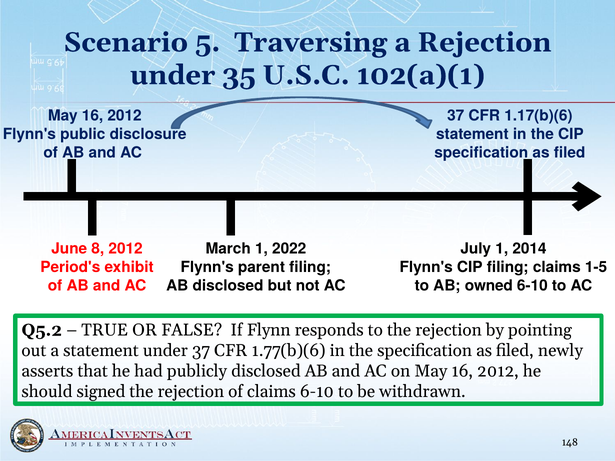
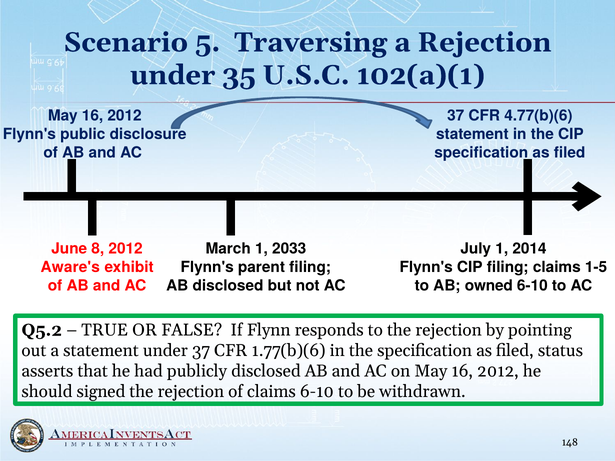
1.17(b)(6: 1.17(b)(6 -> 4.77(b)(6
2022: 2022 -> 2033
Period's: Period's -> Aware's
newly: newly -> status
